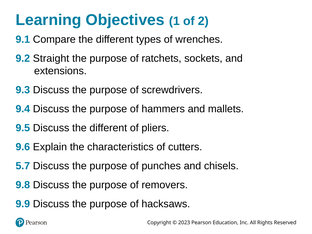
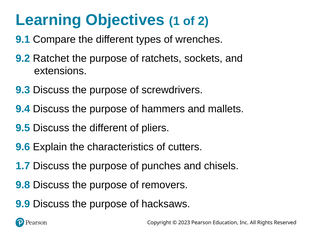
Straight: Straight -> Ratchet
5.7: 5.7 -> 1.7
